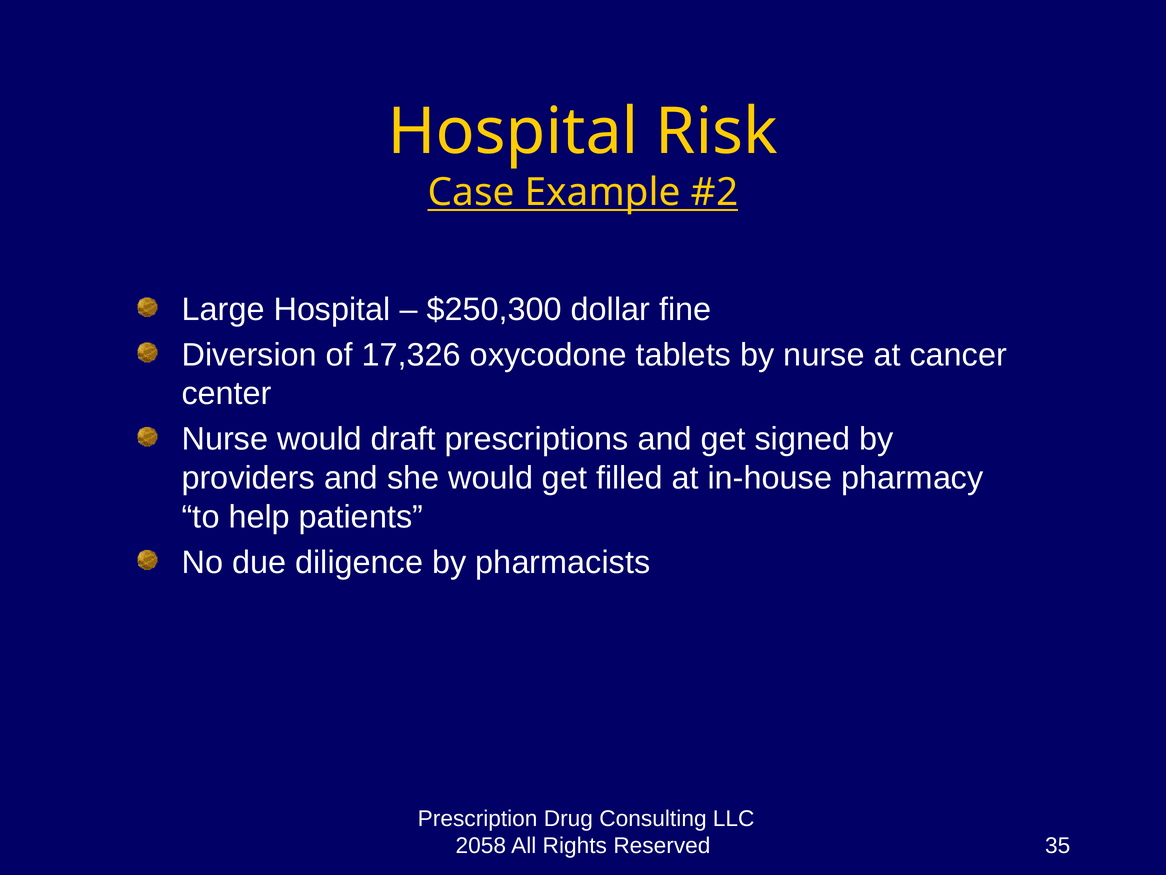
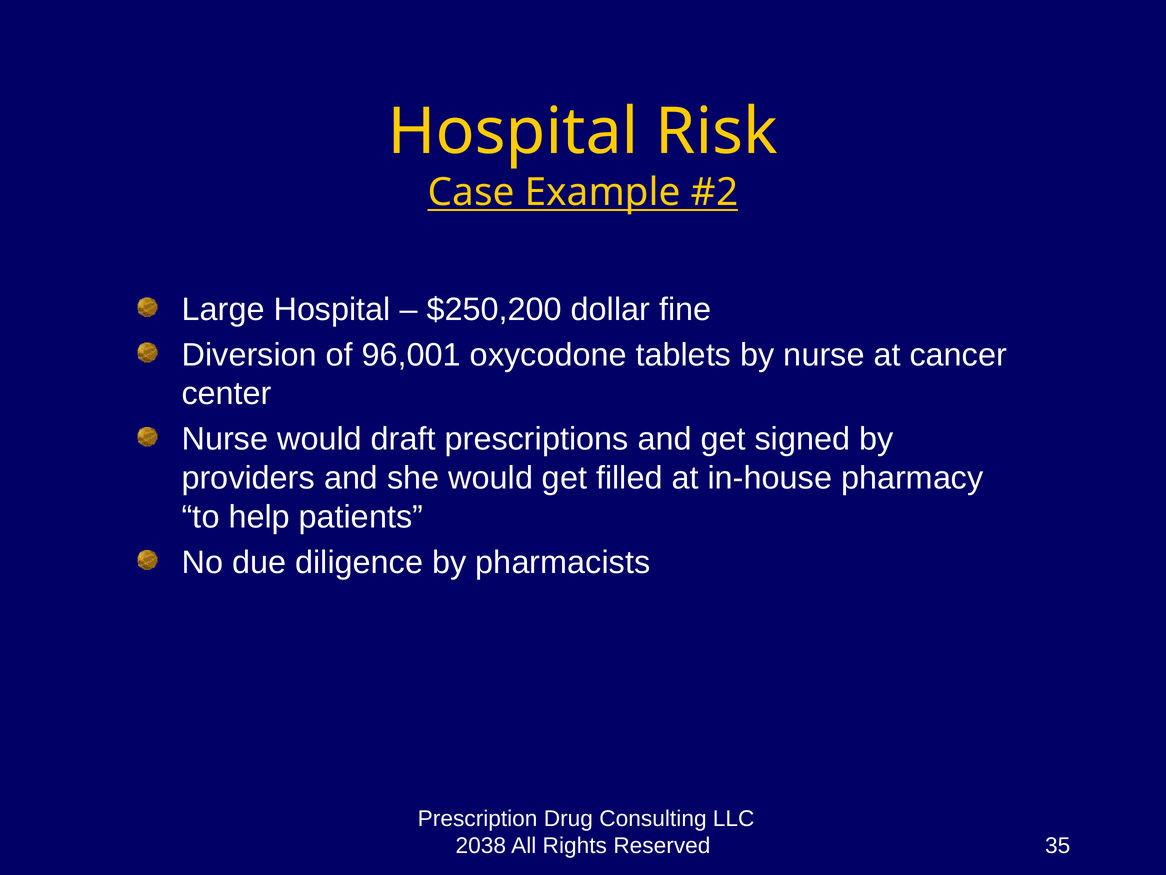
$250,300: $250,300 -> $250,200
17,326: 17,326 -> 96,001
2058: 2058 -> 2038
